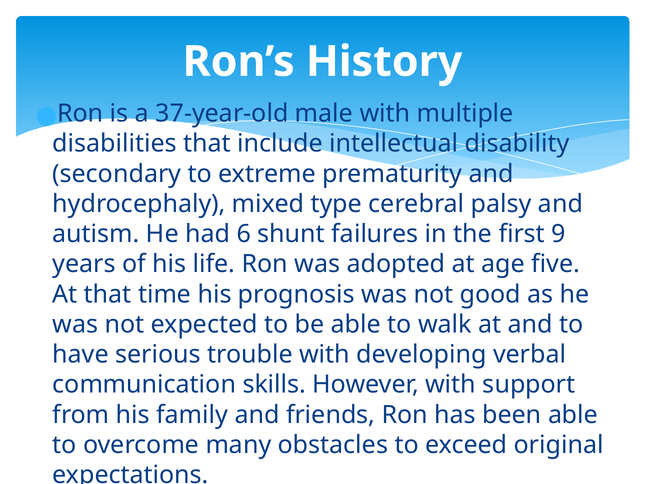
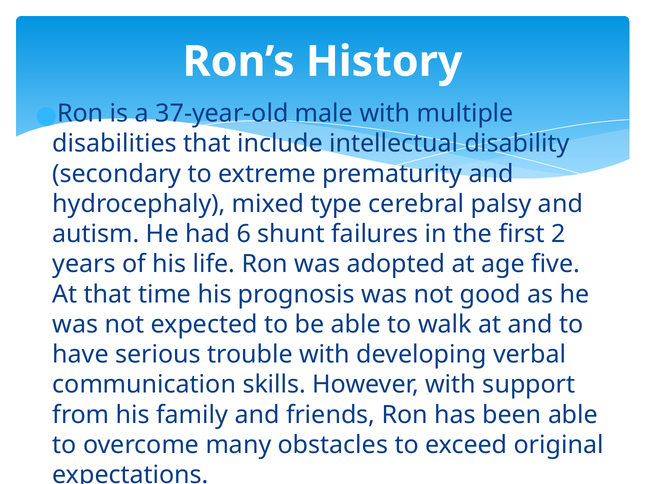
9: 9 -> 2
